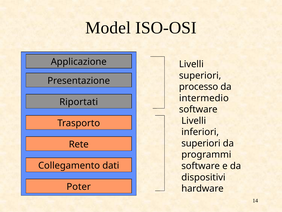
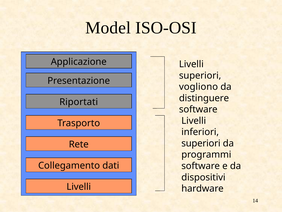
processo: processo -> vogliono
intermedio: intermedio -> distinguere
Poter at (79, 186): Poter -> Livelli
